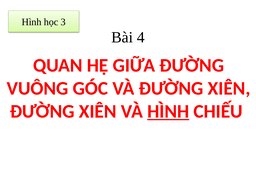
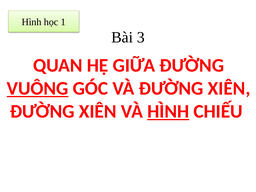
3: 3 -> 1
4: 4 -> 3
VUÔNG underline: none -> present
